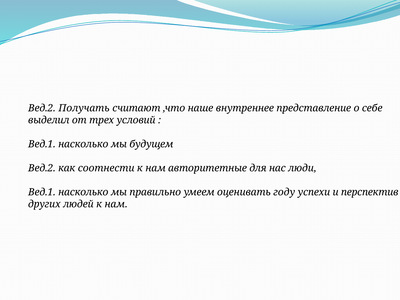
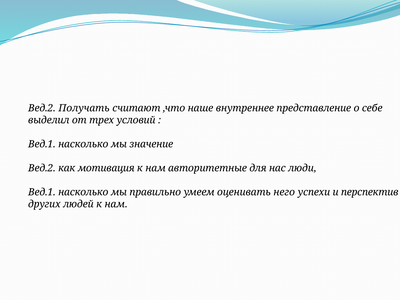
будущем: будущем -> значение
соотнести: соотнести -> мотивация
году: году -> него
